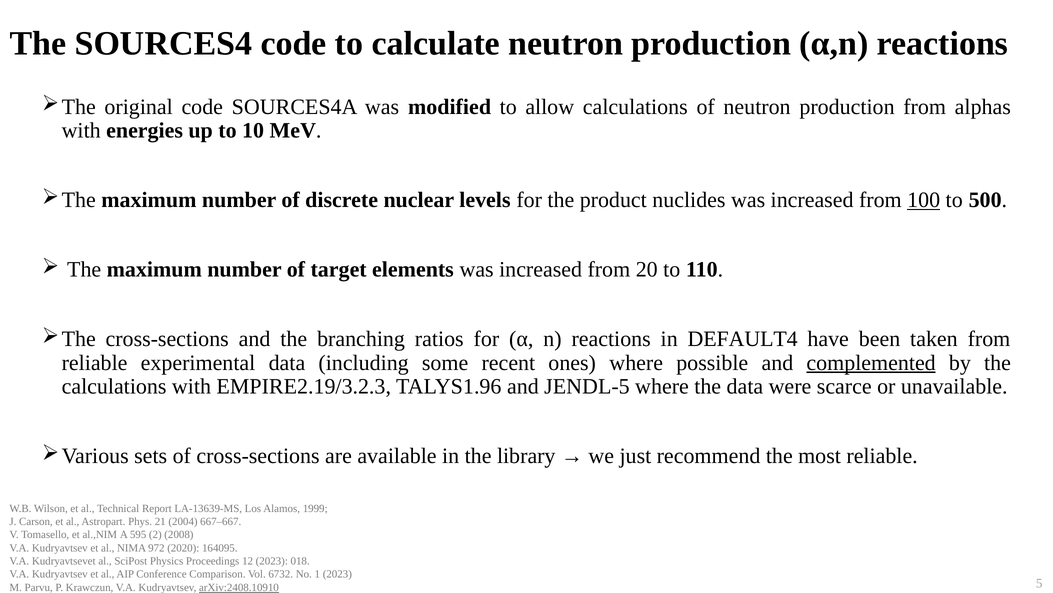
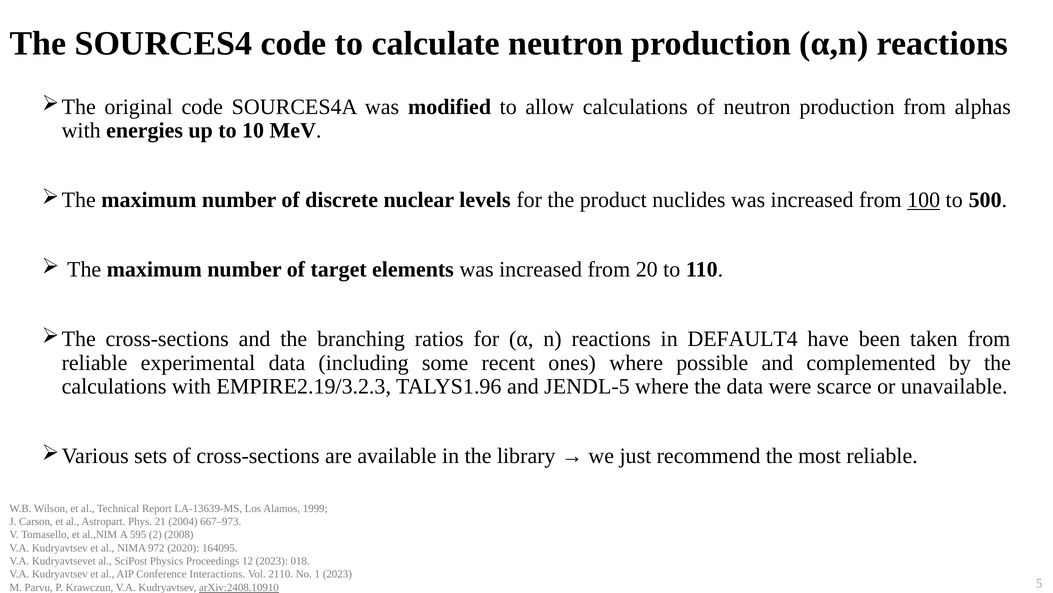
complemented underline: present -> none
667–667: 667–667 -> 667–973
Comparison: Comparison -> Interactions
6732: 6732 -> 2110
